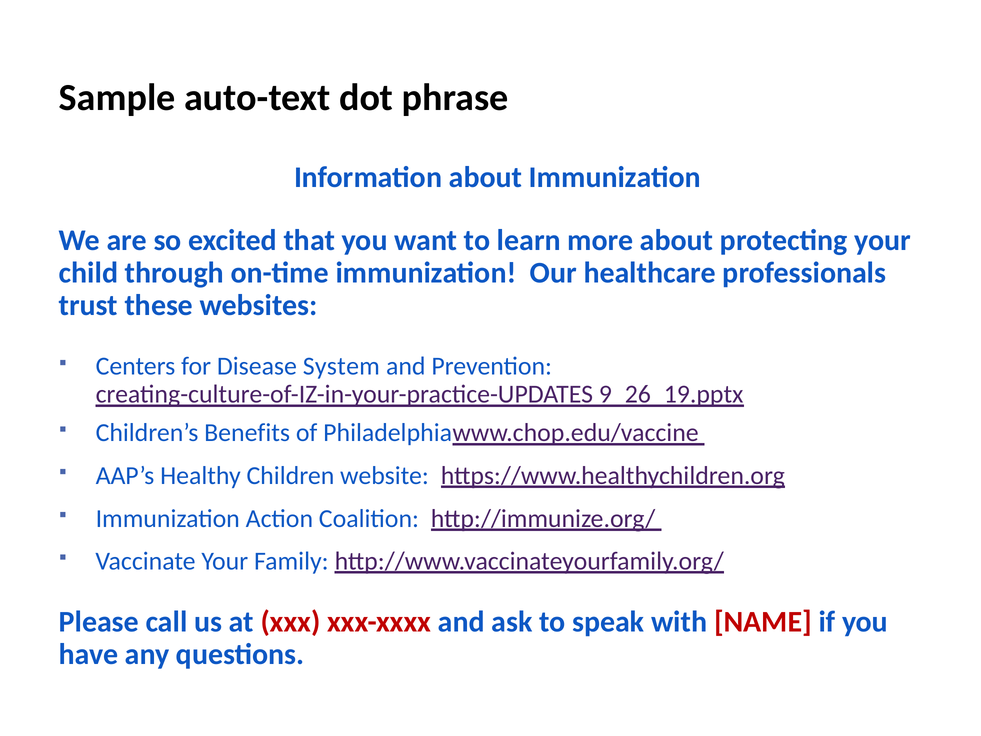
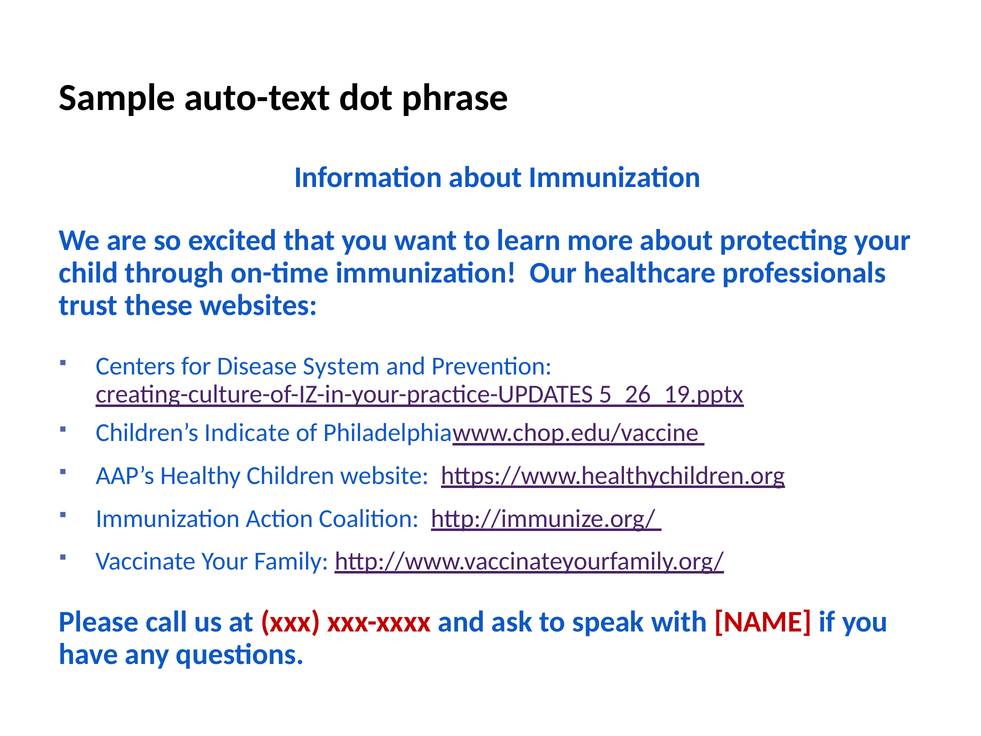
9_26_19.pptx: 9_26_19.pptx -> 5_26_19.pptx
Benefits: Benefits -> Indicate
